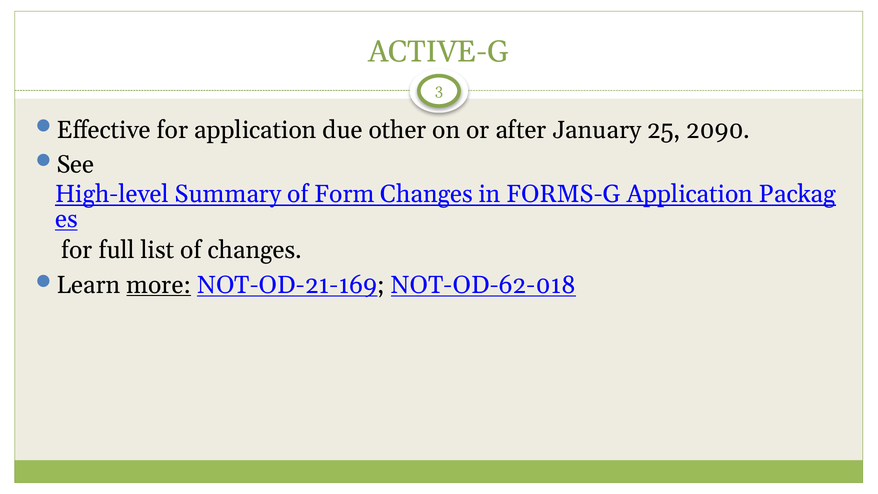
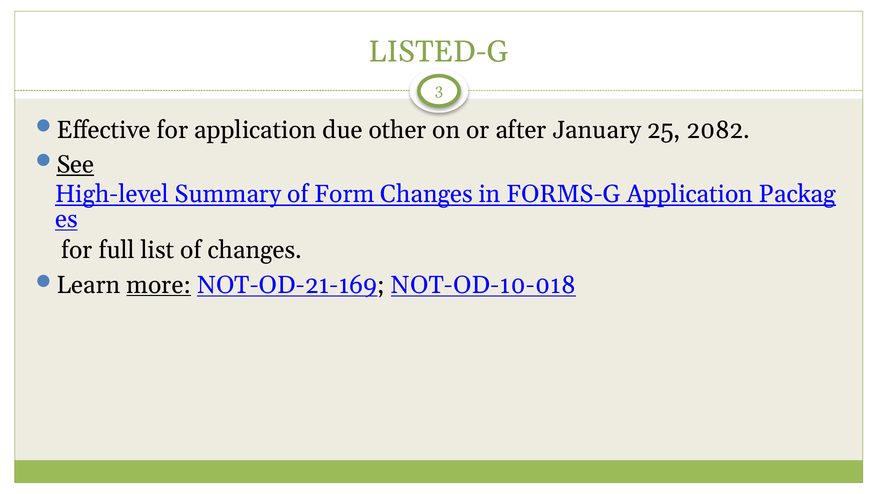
ACTIVE-G: ACTIVE-G -> LISTED-G
2090: 2090 -> 2082
See underline: none -> present
NOT-OD-62-018: NOT-OD-62-018 -> NOT-OD-10-018
